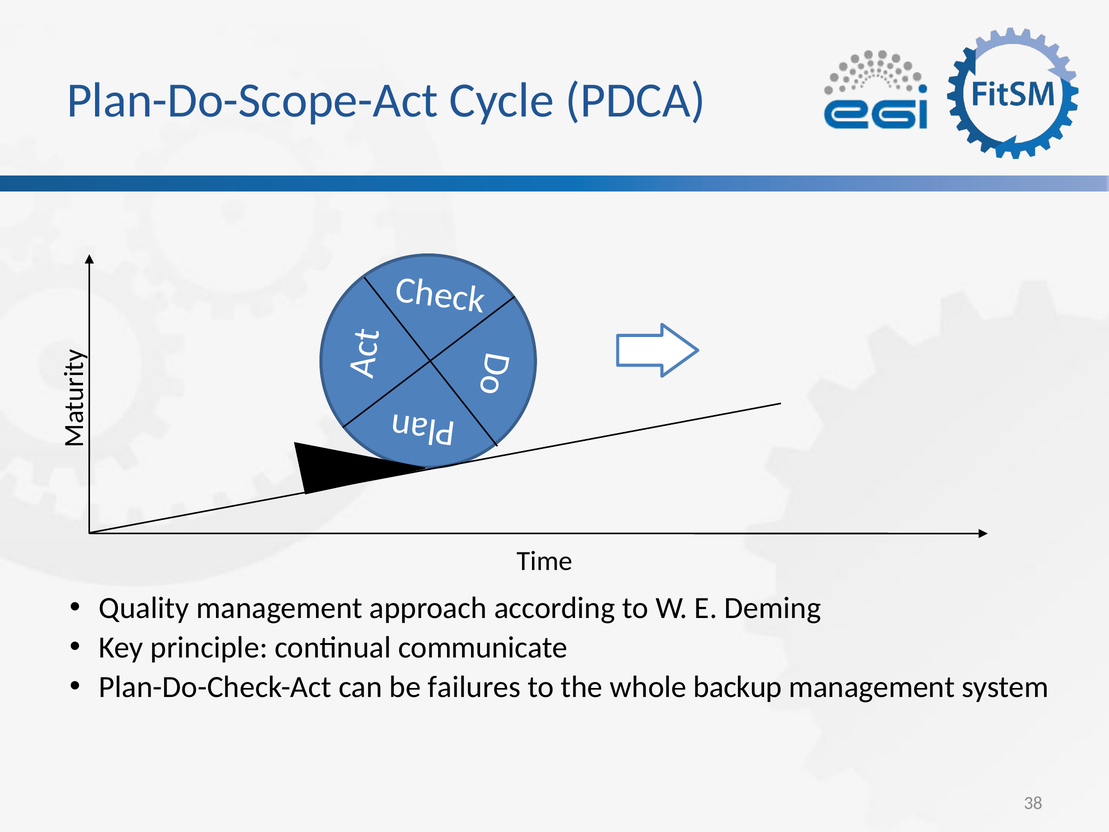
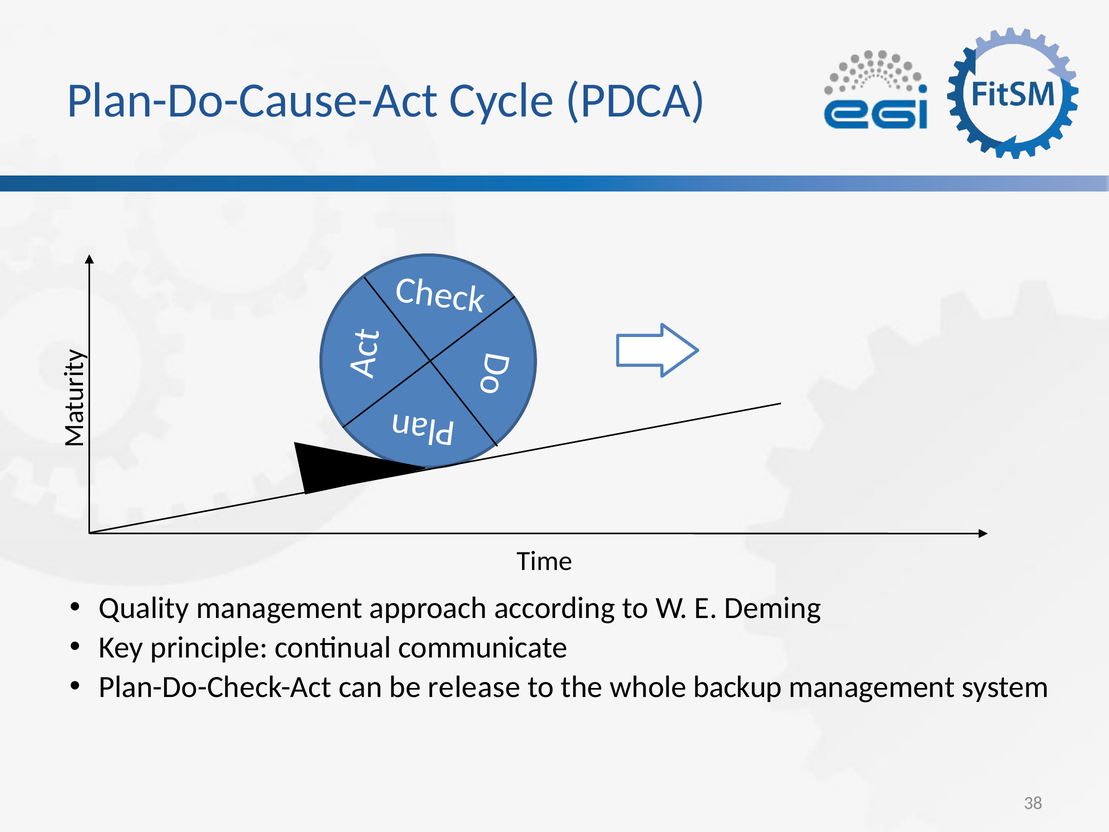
Plan-Do-Scope-Act: Plan-Do-Scope-Act -> Plan-Do-Cause-Act
failures: failures -> release
